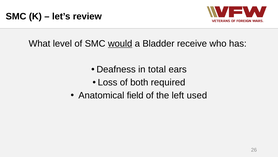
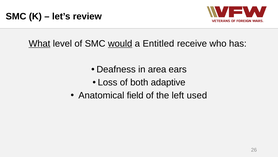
What underline: none -> present
Bladder: Bladder -> Entitled
total: total -> area
required: required -> adaptive
